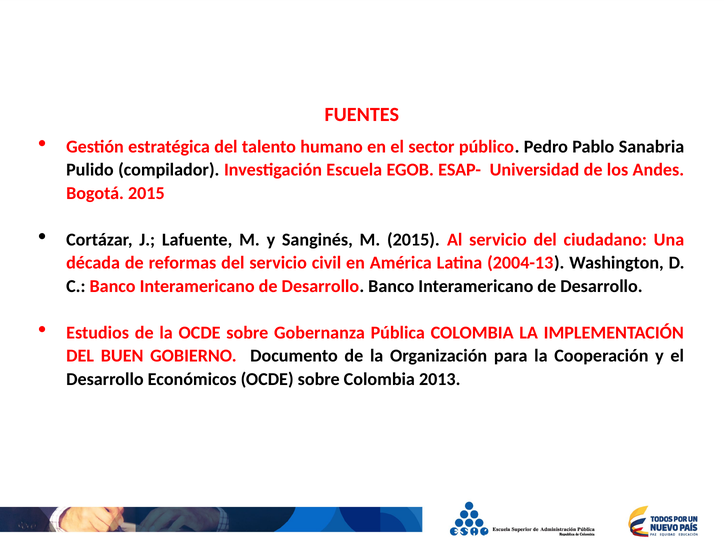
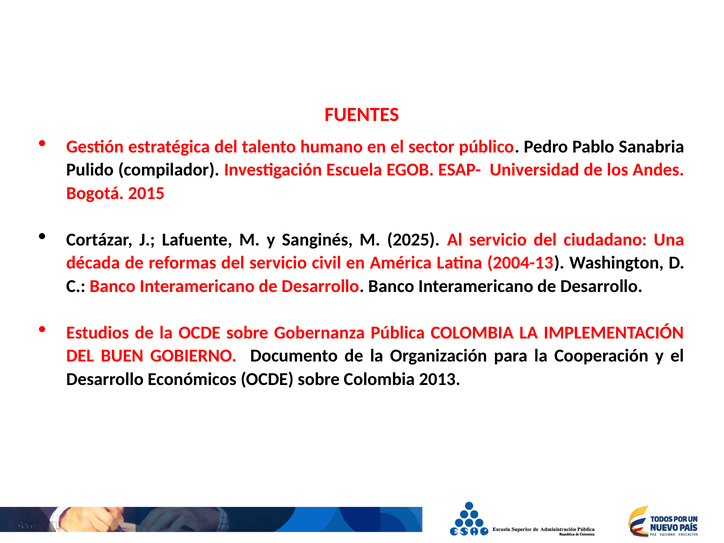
M 2015: 2015 -> 2025
